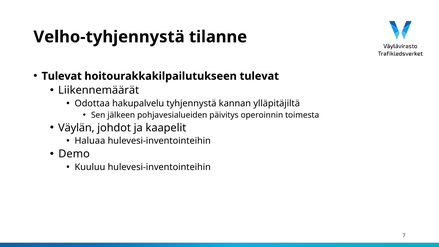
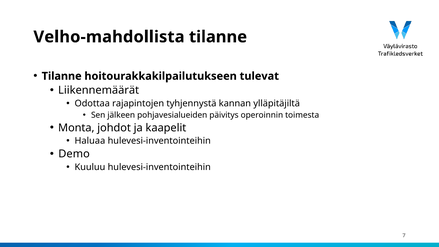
Velho-tyhjennystä: Velho-tyhjennystä -> Velho-mahdollista
Tulevat at (62, 76): Tulevat -> Tilanne
hakupalvelu: hakupalvelu -> rajapintojen
Väylän: Väylän -> Monta
